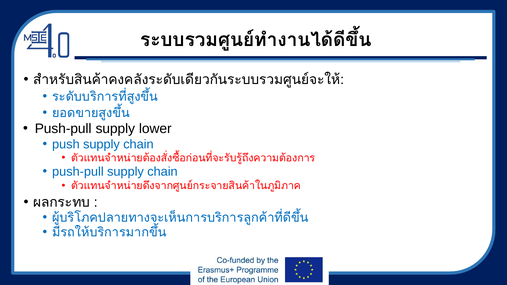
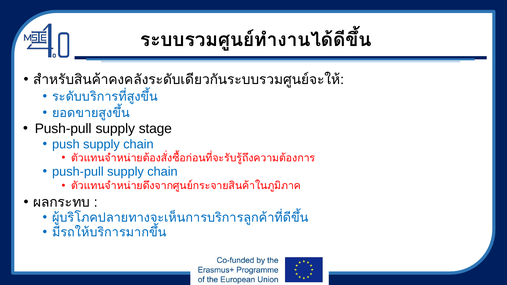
lower: lower -> stage
